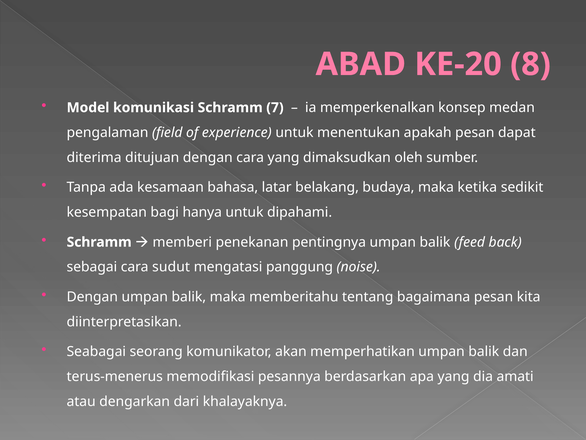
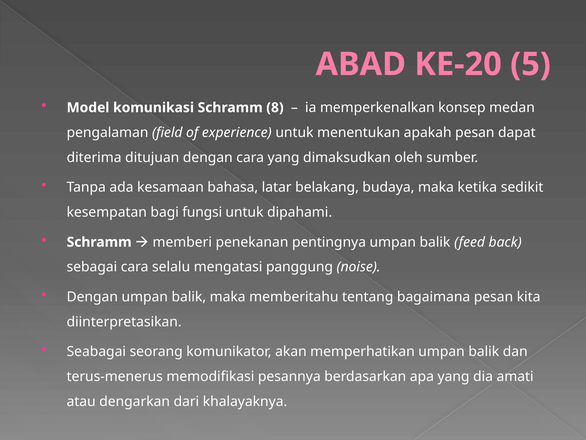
8: 8 -> 5
7: 7 -> 8
hanya: hanya -> fungsi
sudut: sudut -> selalu
